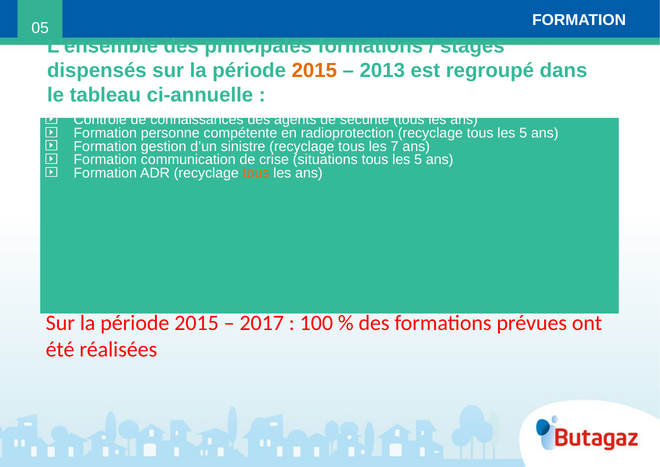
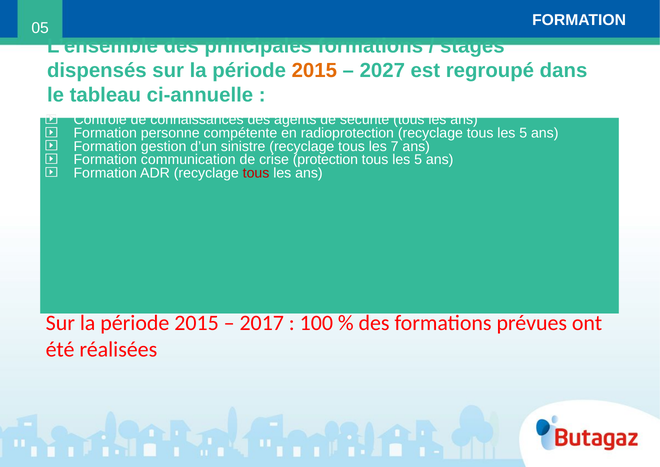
2013: 2013 -> 2027
situations: situations -> protection
tous at (256, 173) colour: orange -> red
